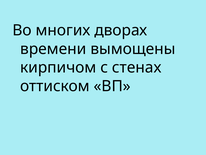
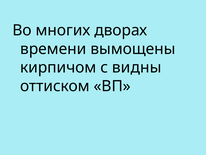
стенах: стенах -> видны
